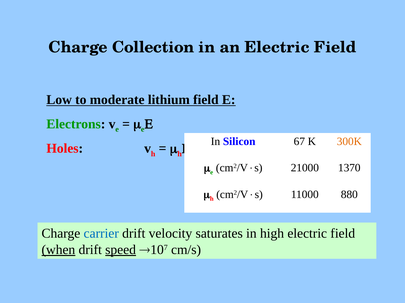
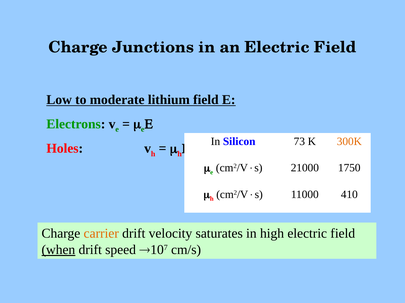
Collection: Collection -> Junctions
67: 67 -> 73
1370: 1370 -> 1750
880: 880 -> 410
carrier colour: blue -> orange
speed underline: present -> none
